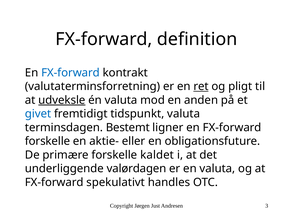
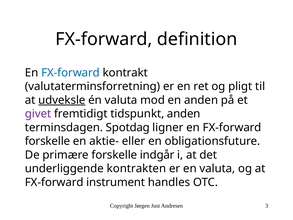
ret underline: present -> none
givet colour: blue -> purple
tidspunkt valuta: valuta -> anden
Bestemt: Bestemt -> Spotdag
kaldet: kaldet -> indgår
valørdagen: valørdagen -> kontrakten
spekulativt: spekulativt -> instrument
